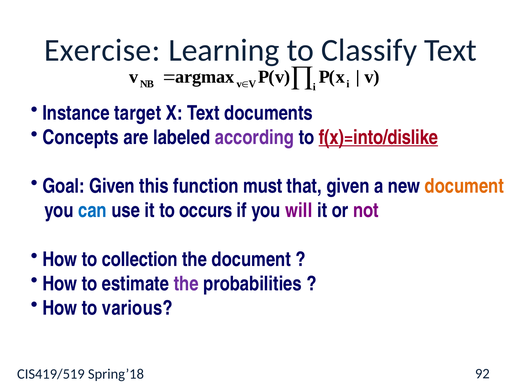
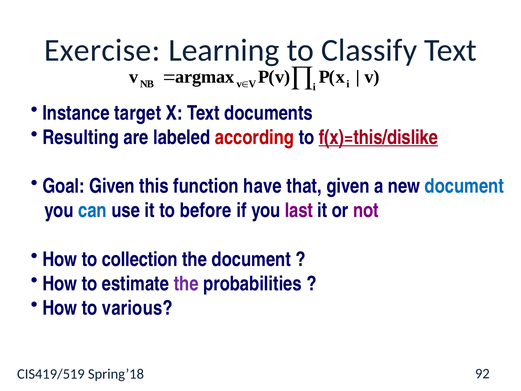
Concepts: Concepts -> Resulting
according colour: purple -> red
f(x)=into/dislike: f(x)=into/dislike -> f(x)=this/dislike
must: must -> have
document at (464, 186) colour: orange -> blue
occurs: occurs -> before
will: will -> last
